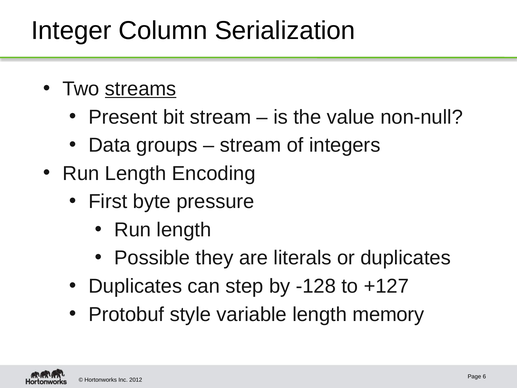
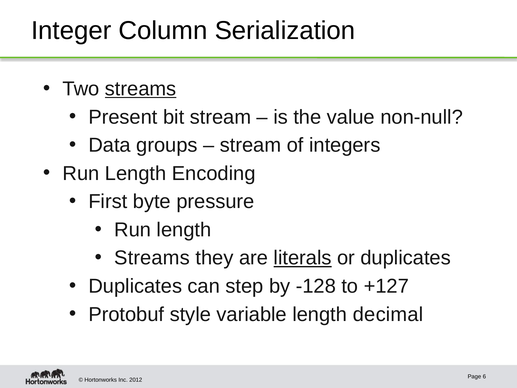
Possible at (152, 258): Possible -> Streams
literals underline: none -> present
memory: memory -> decimal
